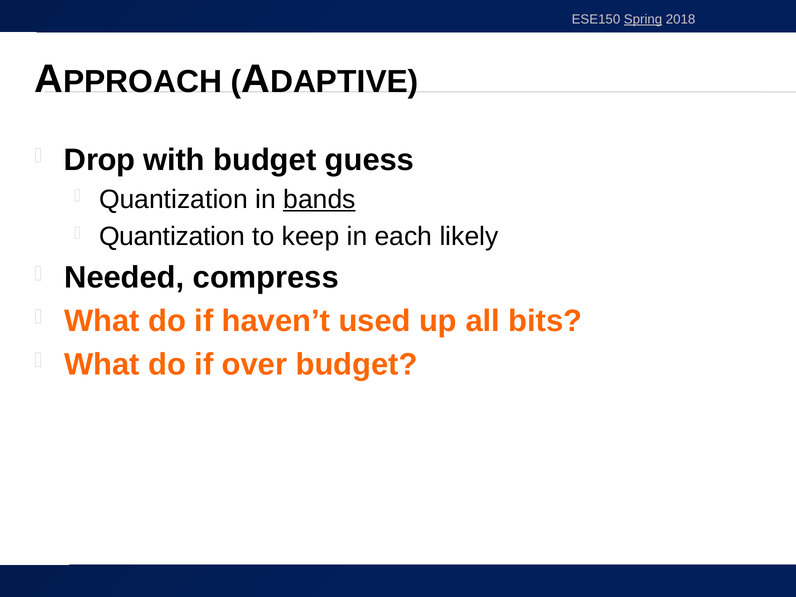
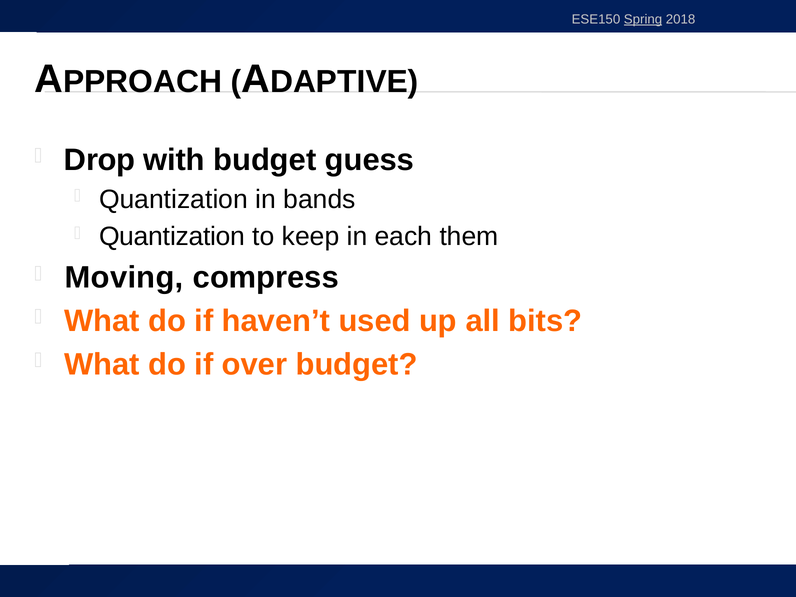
bands underline: present -> none
likely: likely -> them
Needed: Needed -> Moving
